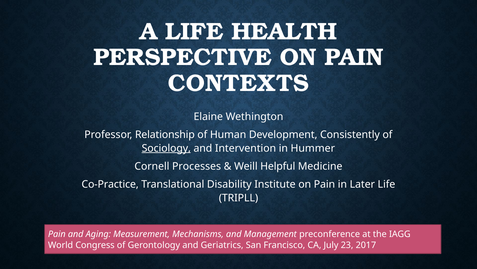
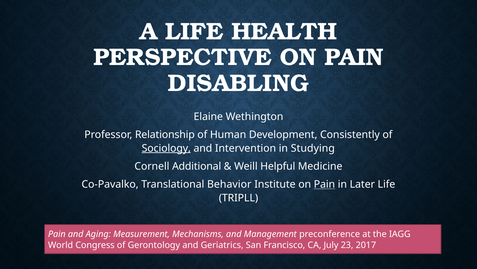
CONTEXTS: CONTEXTS -> DISABLING
Hummer: Hummer -> Studying
Processes: Processes -> Additional
Co-Practice: Co-Practice -> Co-Pavalko
Disability: Disability -> Behavior
Pain at (324, 184) underline: none -> present
